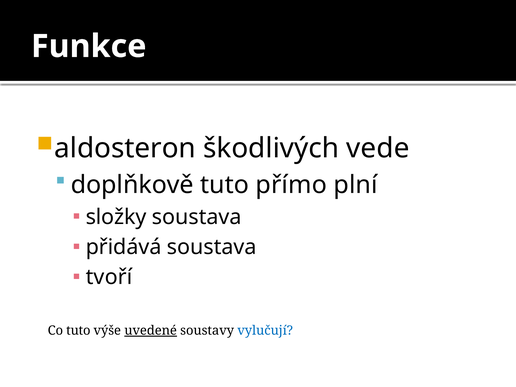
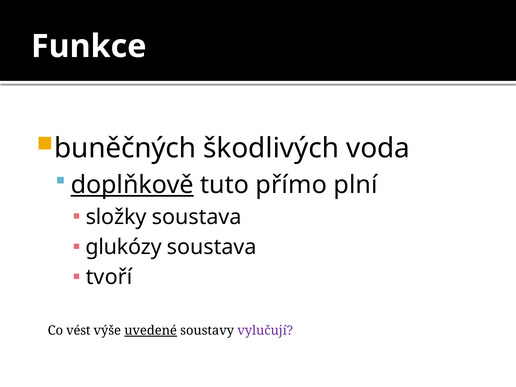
aldosteron: aldosteron -> buněčných
vede: vede -> voda
doplňkově underline: none -> present
přidává: přidává -> glukózy
Co tuto: tuto -> vést
vylučují colour: blue -> purple
